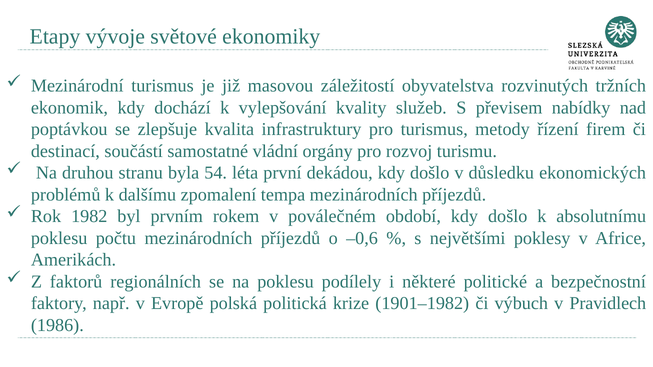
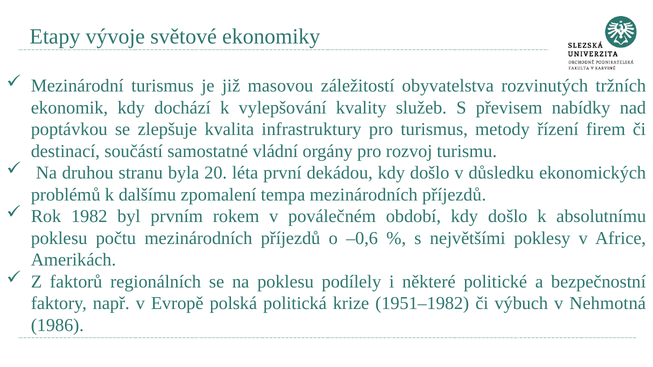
54: 54 -> 20
1901–1982: 1901–1982 -> 1951–1982
Pravidlech: Pravidlech -> Nehmotná
